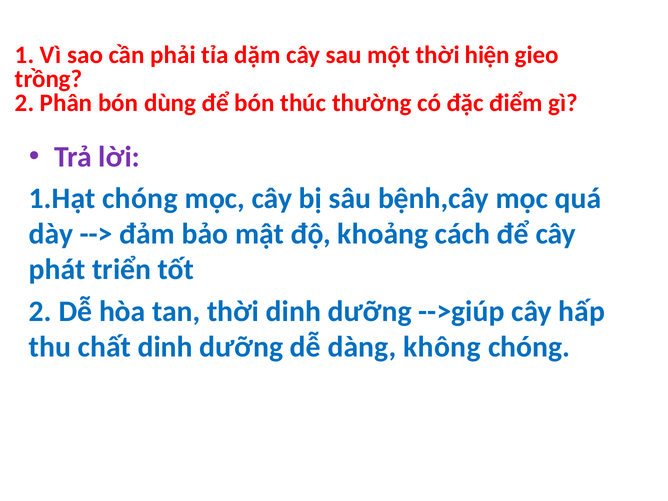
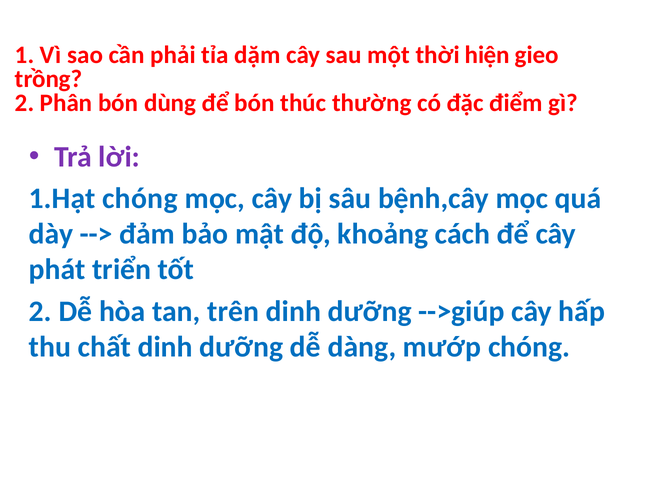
tan thời: thời -> trên
không: không -> mướp
